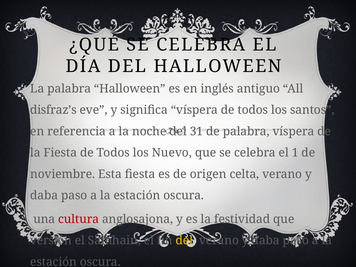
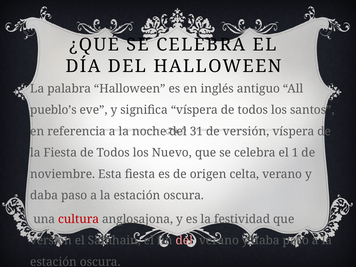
disfraz’s: disfraz’s -> pueblo’s
de palabra: palabra -> versión
del at (184, 241) colour: yellow -> pink
